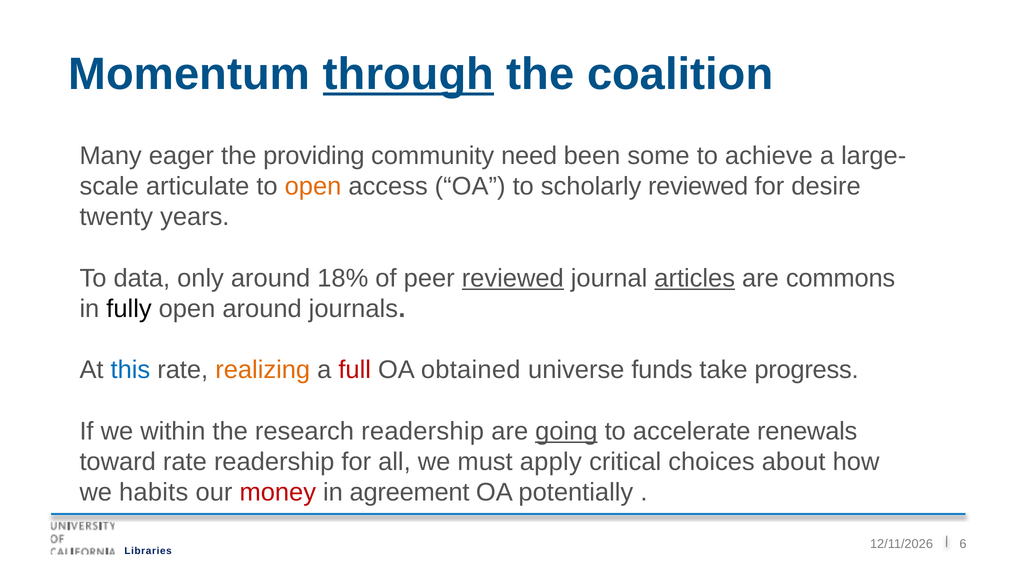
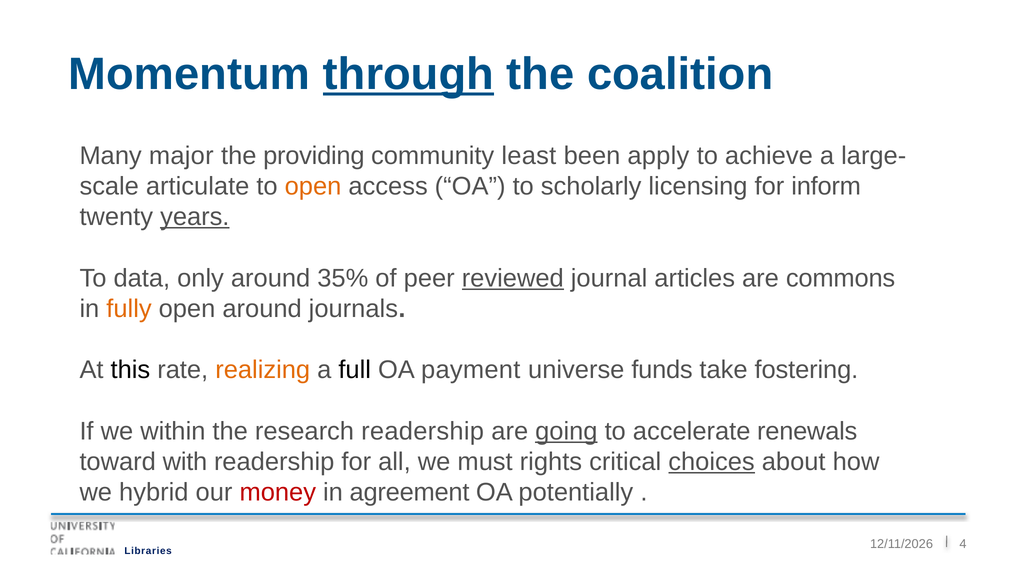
eager: eager -> major
need: need -> least
some: some -> apply
scholarly reviewed: reviewed -> licensing
desire: desire -> inform
years underline: none -> present
18%: 18% -> 35%
articles underline: present -> none
fully colour: black -> orange
this colour: blue -> black
full colour: red -> black
obtained: obtained -> payment
progress: progress -> fostering
toward rate: rate -> with
apply: apply -> rights
choices underline: none -> present
habits: habits -> hybrid
6: 6 -> 4
